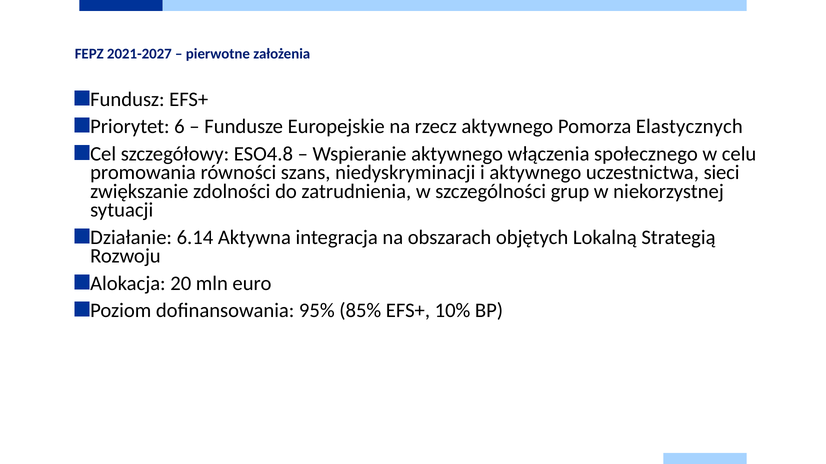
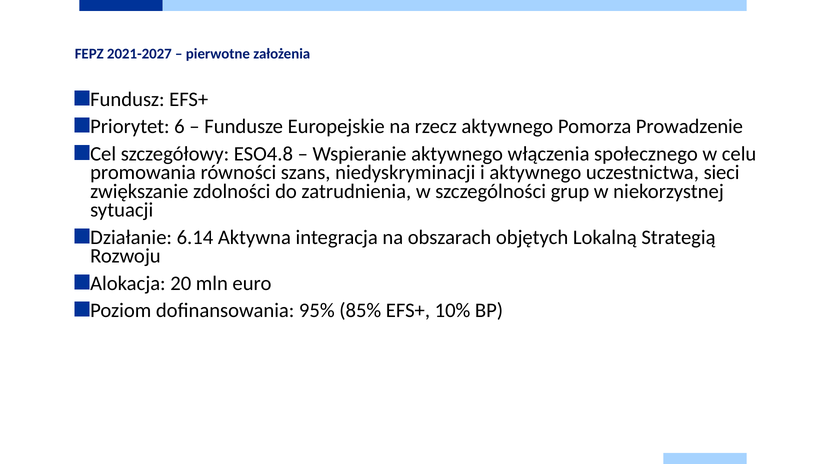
Elastycznych: Elastycznych -> Prowadzenie
